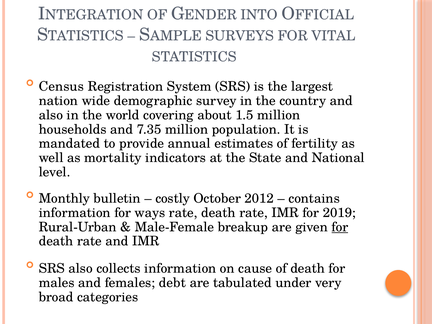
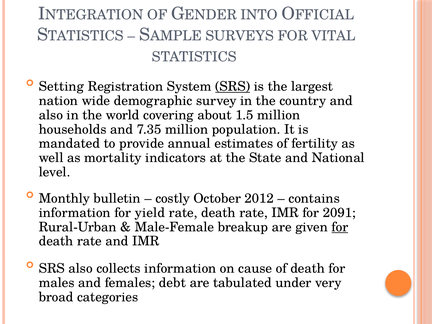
Census: Census -> Setting
SRS at (233, 87) underline: none -> present
ways: ways -> yield
2019: 2019 -> 2091
